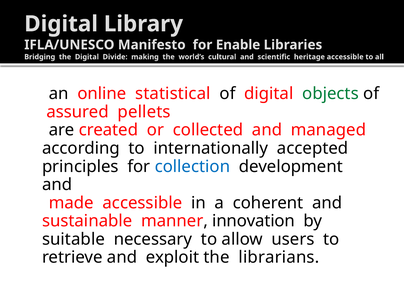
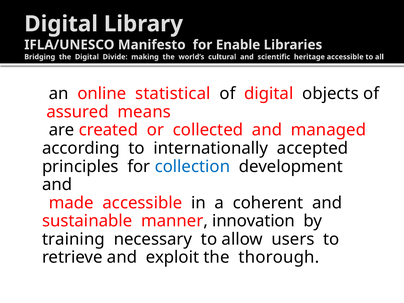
objects colour: green -> black
pellets: pellets -> means
suitable: suitable -> training
librarians: librarians -> thorough
